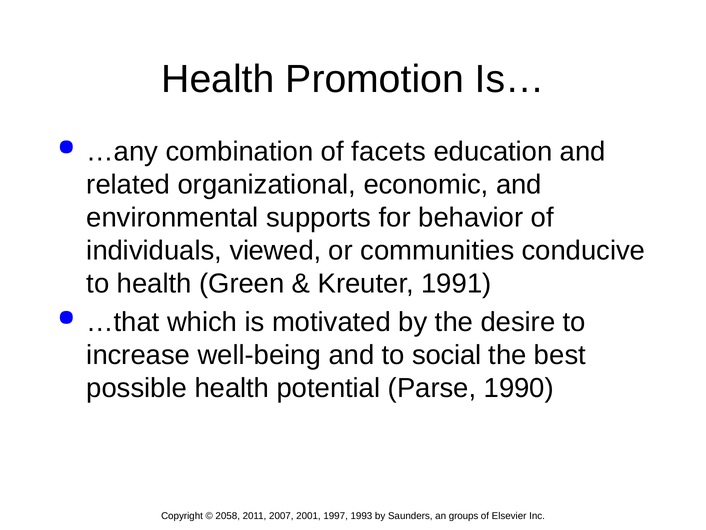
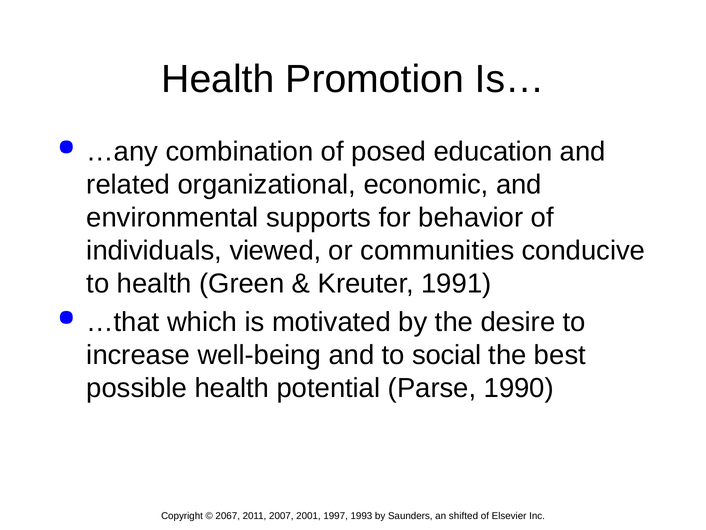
facets: facets -> posed
2058: 2058 -> 2067
groups: groups -> shifted
